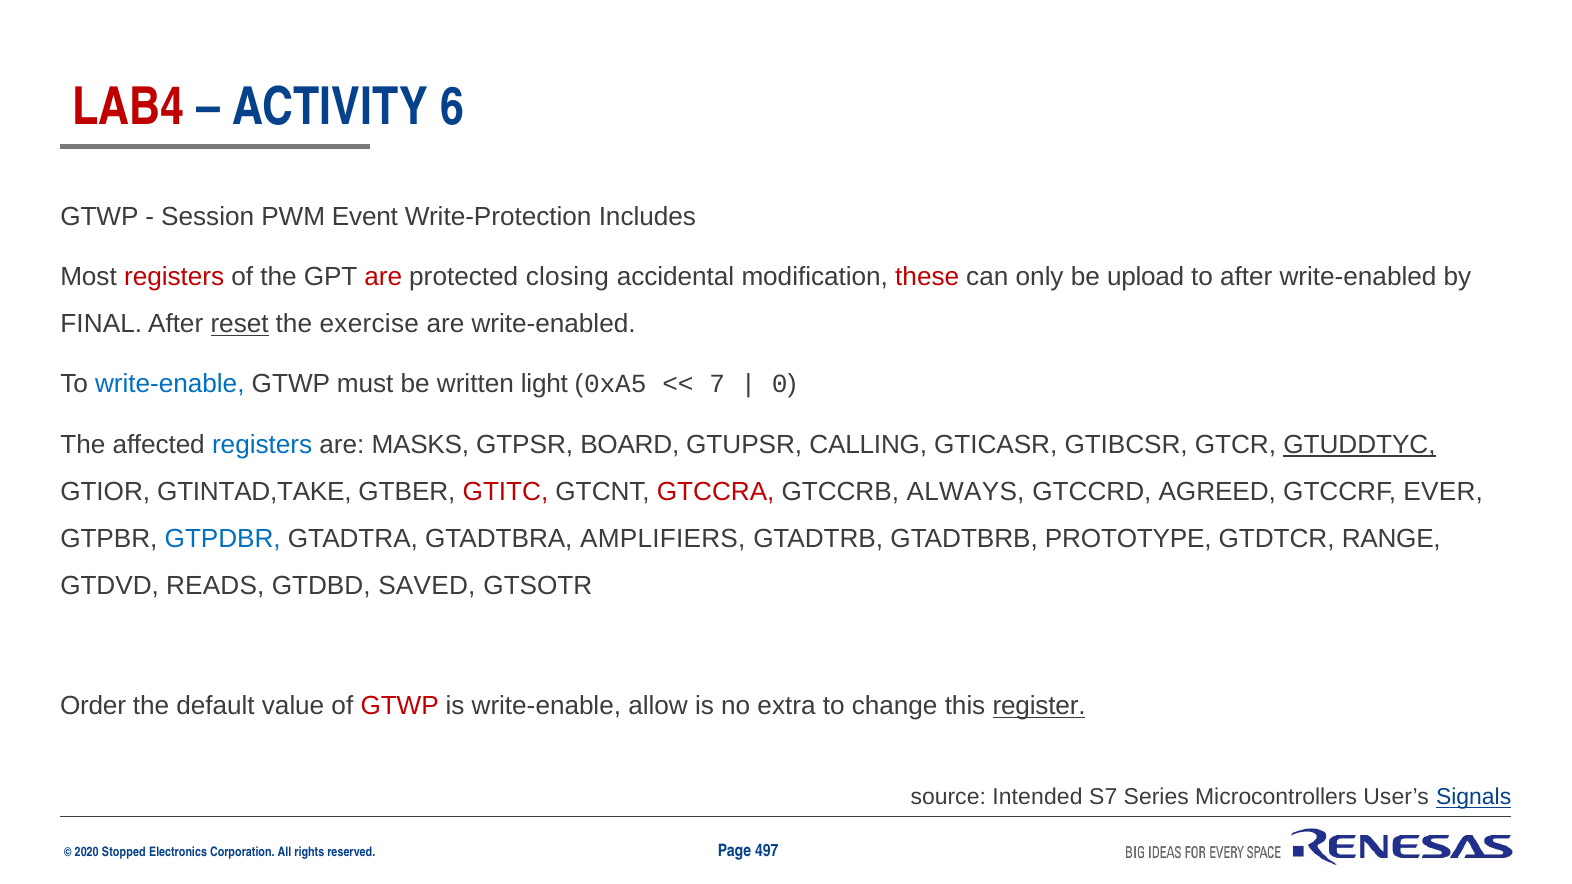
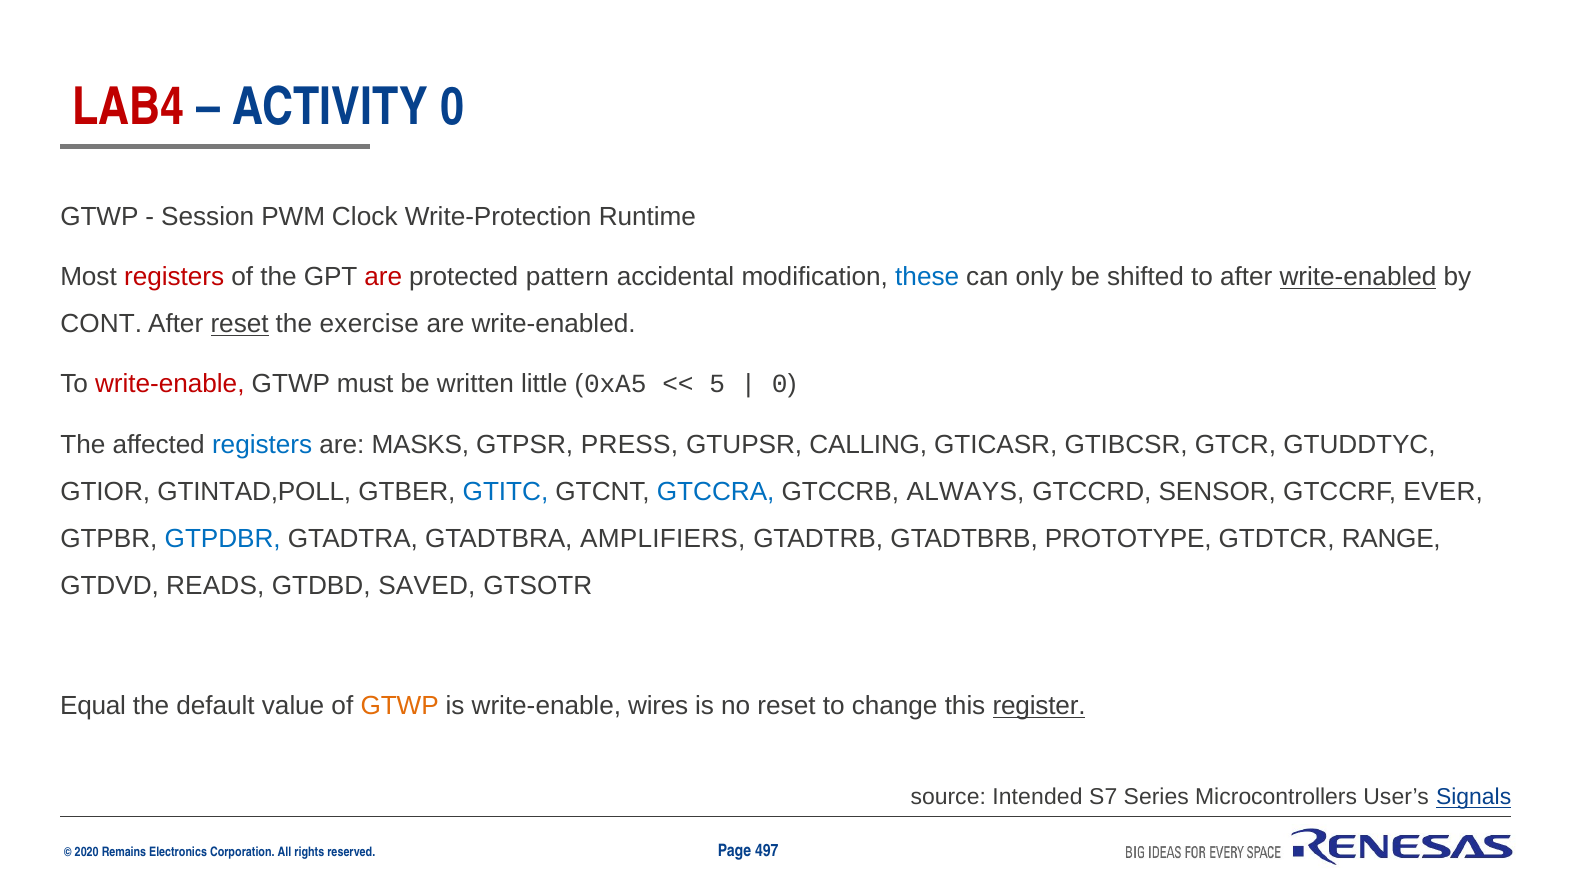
ACTIVITY 6: 6 -> 0
Event: Event -> Clock
Includes: Includes -> Runtime
closing: closing -> pattern
these colour: red -> blue
upload: upload -> shifted
write-enabled at (1358, 277) underline: none -> present
FINAL: FINAL -> CONT
write-enable at (170, 384) colour: blue -> red
light: light -> little
7: 7 -> 5
BOARD: BOARD -> PRESS
GTUDDTYC underline: present -> none
GTINTAD,TAKE: GTINTAD,TAKE -> GTINTAD,POLL
GTITC colour: red -> blue
GTCCRA colour: red -> blue
AGREED: AGREED -> SENSOR
Order: Order -> Equal
GTWP at (400, 706) colour: red -> orange
allow: allow -> wires
no extra: extra -> reset
Stopped: Stopped -> Remains
